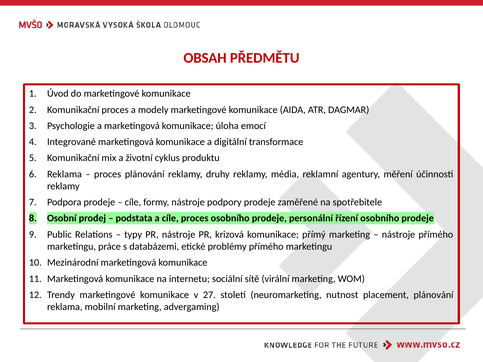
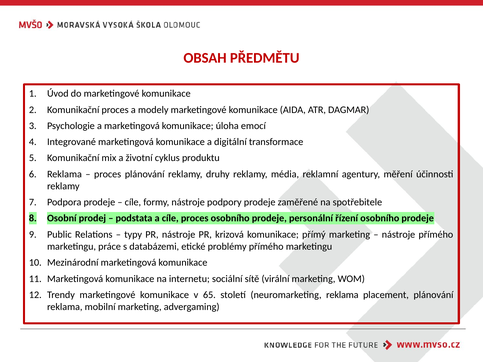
27: 27 -> 65
neuromarketing nutnost: nutnost -> reklama
